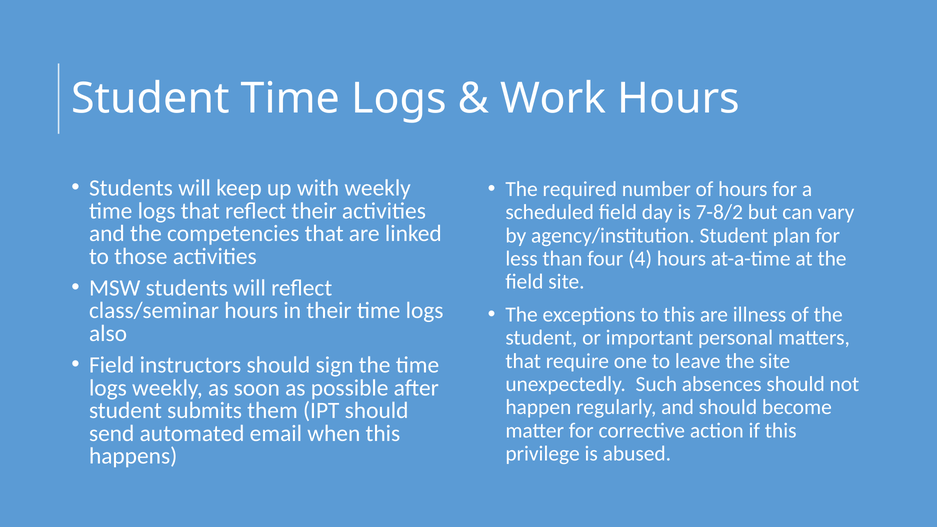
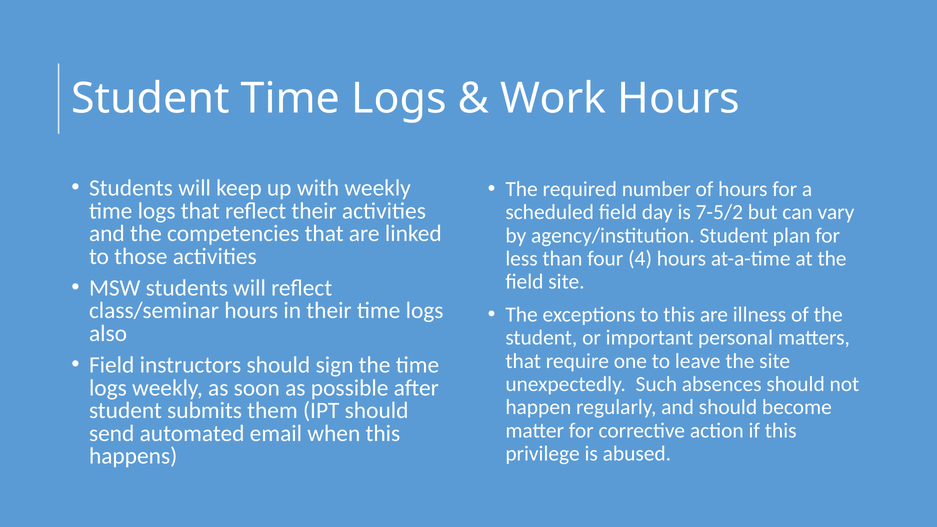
7-8/2: 7-8/2 -> 7-5/2
